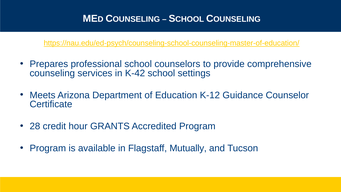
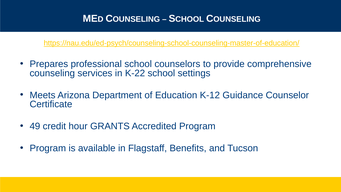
K-42: K-42 -> K-22
28: 28 -> 49
Mutually: Mutually -> Benefits
